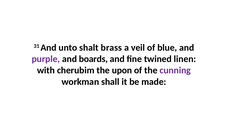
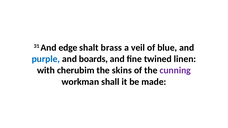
unto: unto -> edge
purple colour: purple -> blue
upon: upon -> skins
